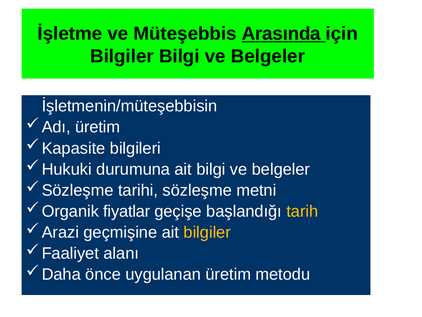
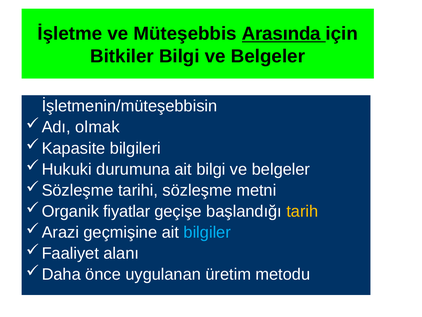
Bilgiler at (122, 56): Bilgiler -> Bitkiler
üretim at (98, 127): üretim -> olmak
bilgiler at (207, 232) colour: yellow -> light blue
